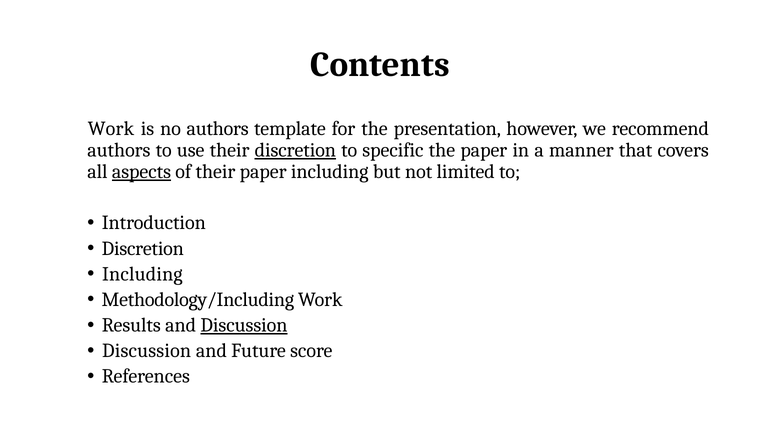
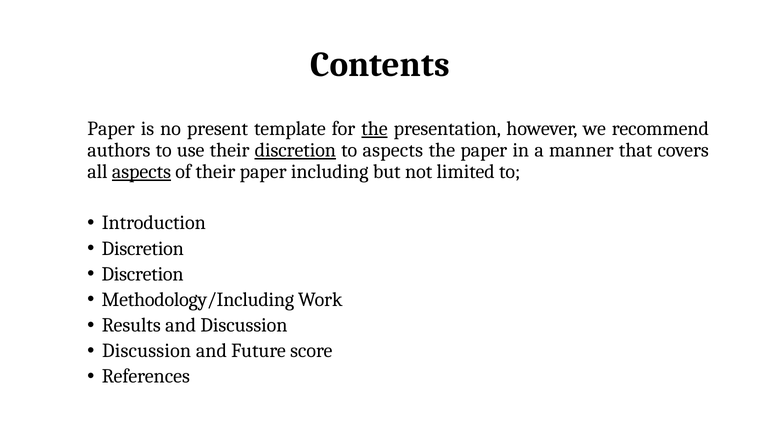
Work at (111, 129): Work -> Paper
no authors: authors -> present
the at (374, 129) underline: none -> present
to specific: specific -> aspects
Including at (142, 274): Including -> Discretion
Discussion at (244, 325) underline: present -> none
